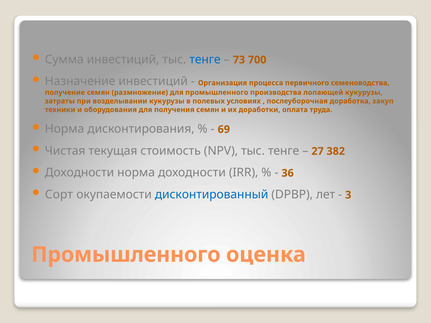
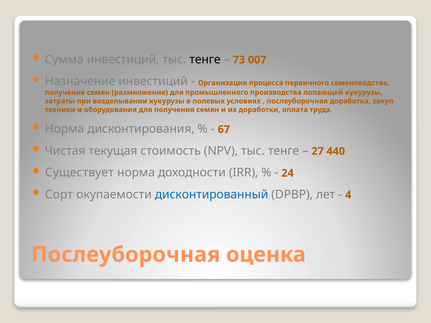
тенге at (205, 59) colour: blue -> black
700: 700 -> 007
69: 69 -> 67
382: 382 -> 440
Доходности at (79, 173): Доходности -> Существует
36: 36 -> 24
3: 3 -> 4
Промышленного at (126, 255): Промышленного -> Послеуборочная
